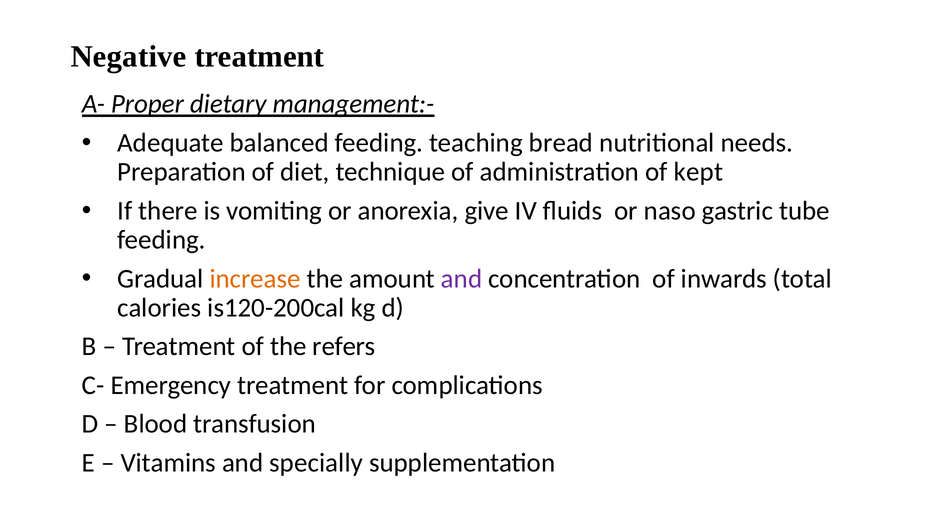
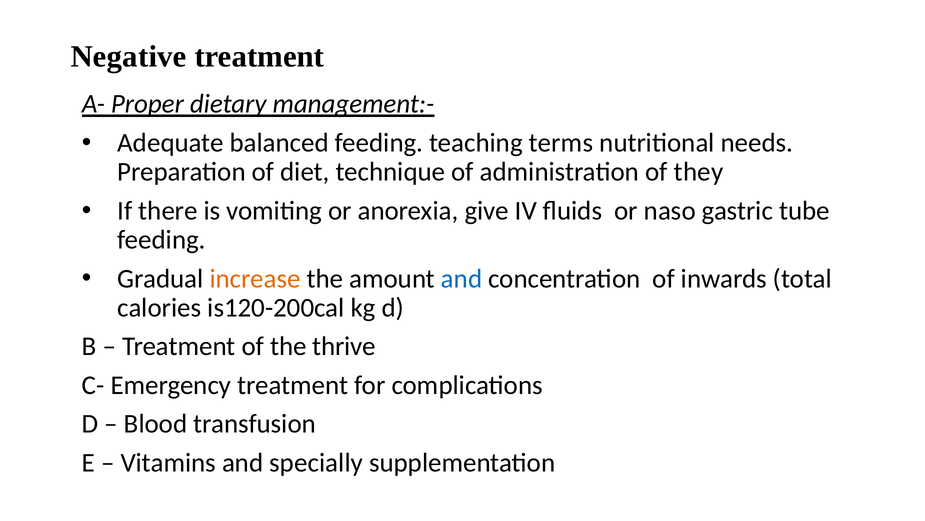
bread: bread -> terms
kept: kept -> they
and at (462, 278) colour: purple -> blue
refers: refers -> thrive
